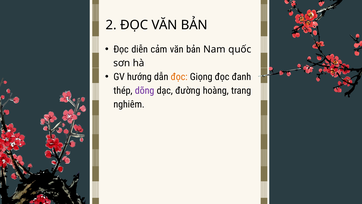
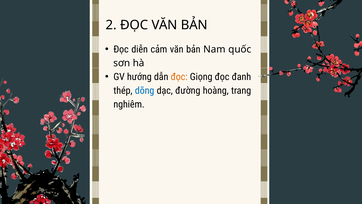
dõng colour: purple -> blue
